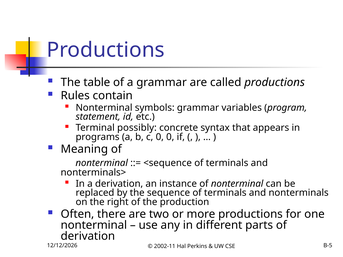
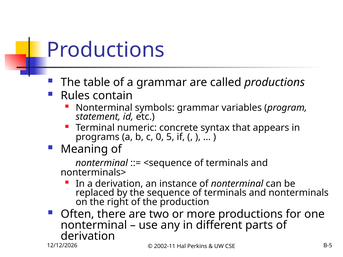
possibly: possibly -> numeric
0 0: 0 -> 5
